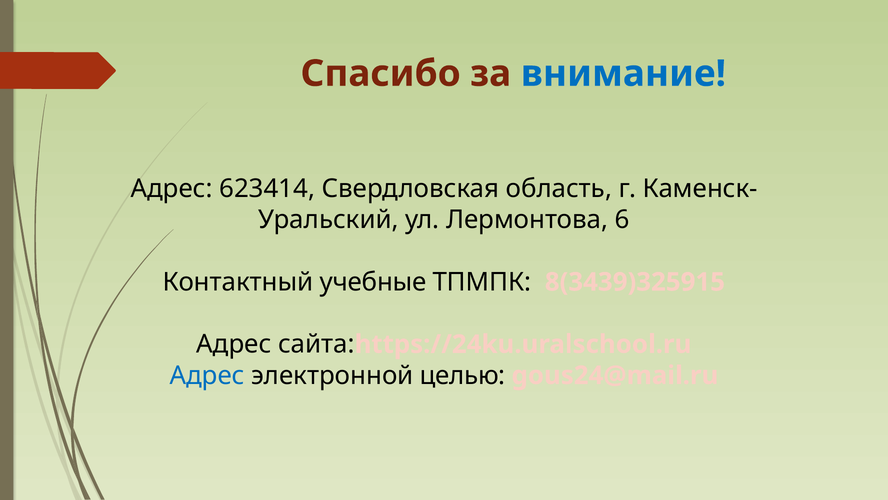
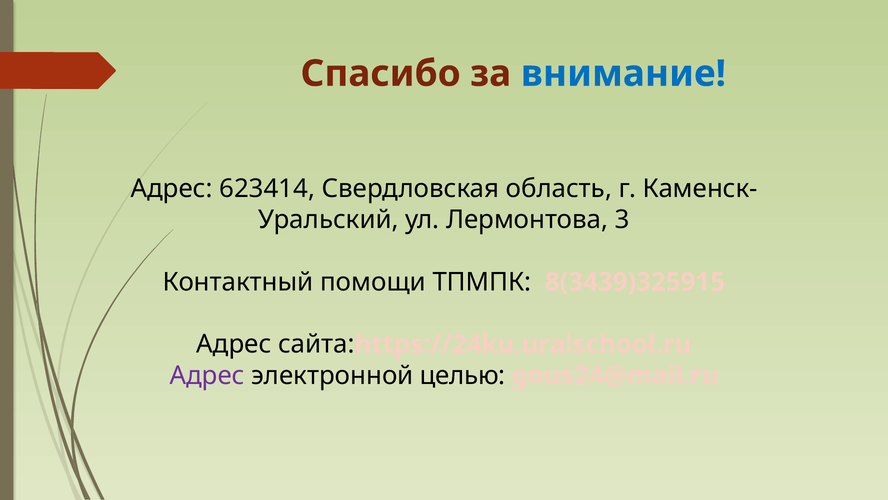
6: 6 -> 3
учебные: учебные -> помощи
Адрес at (207, 375) colour: blue -> purple
